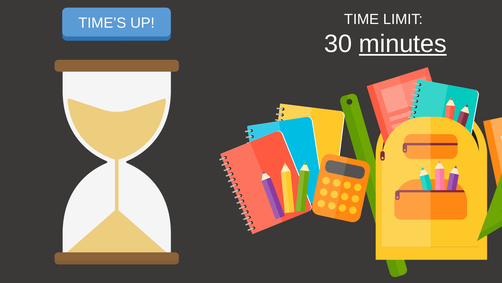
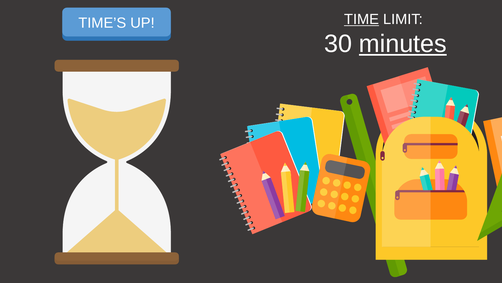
TIME underline: none -> present
